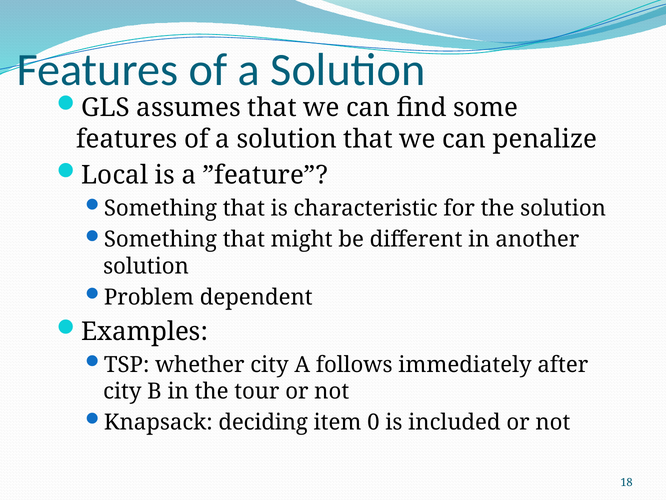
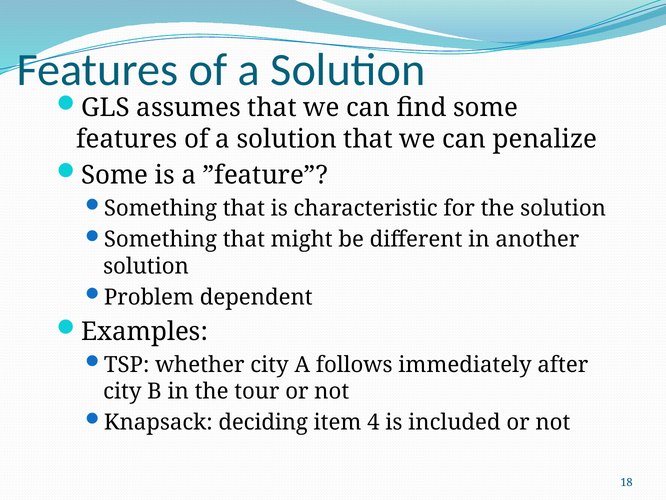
Local at (115, 175): Local -> Some
0: 0 -> 4
